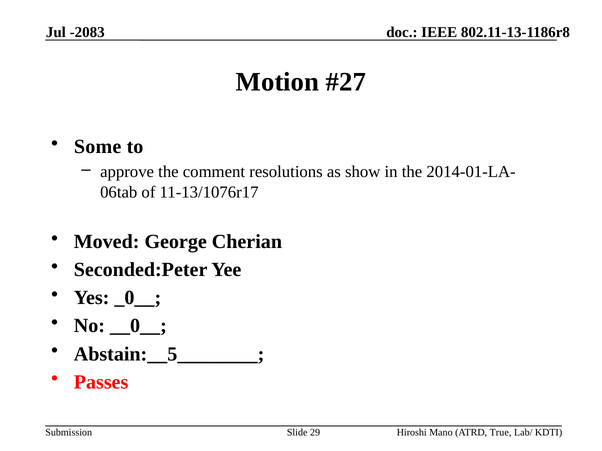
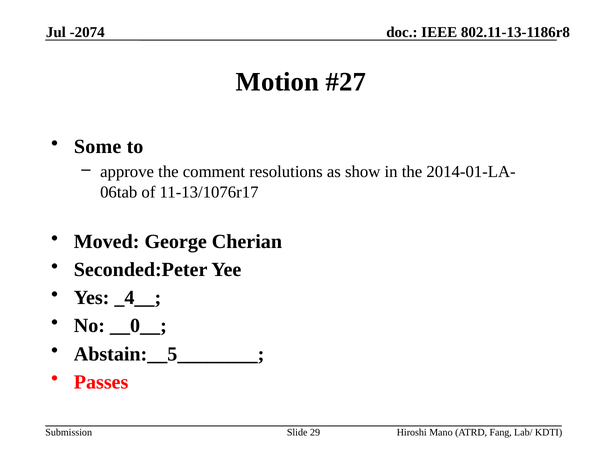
-2083: -2083 -> -2074
_0__: _0__ -> _4__
True: True -> Fang
